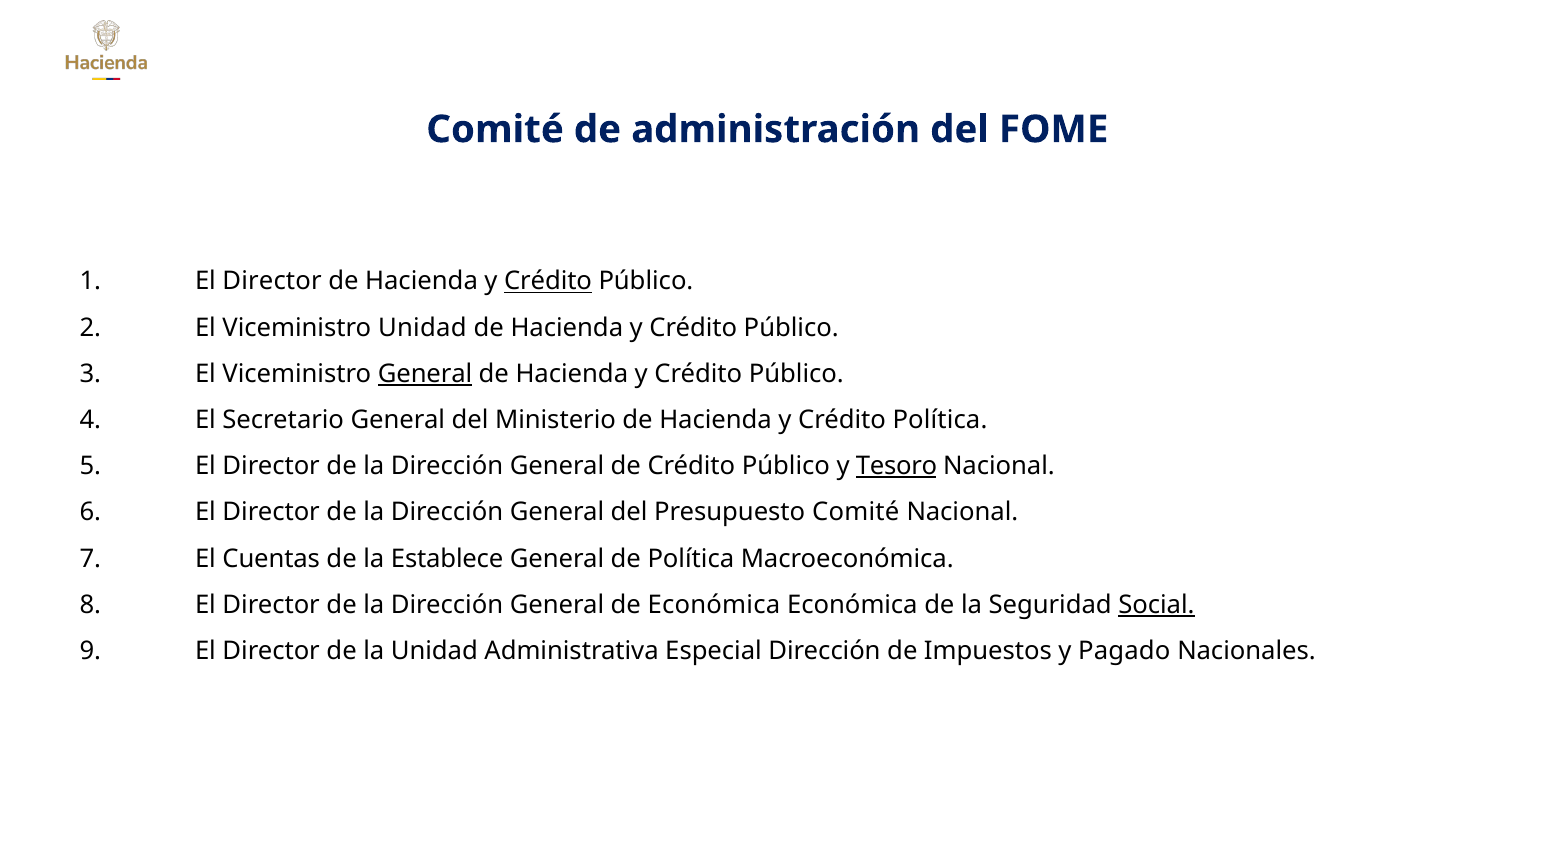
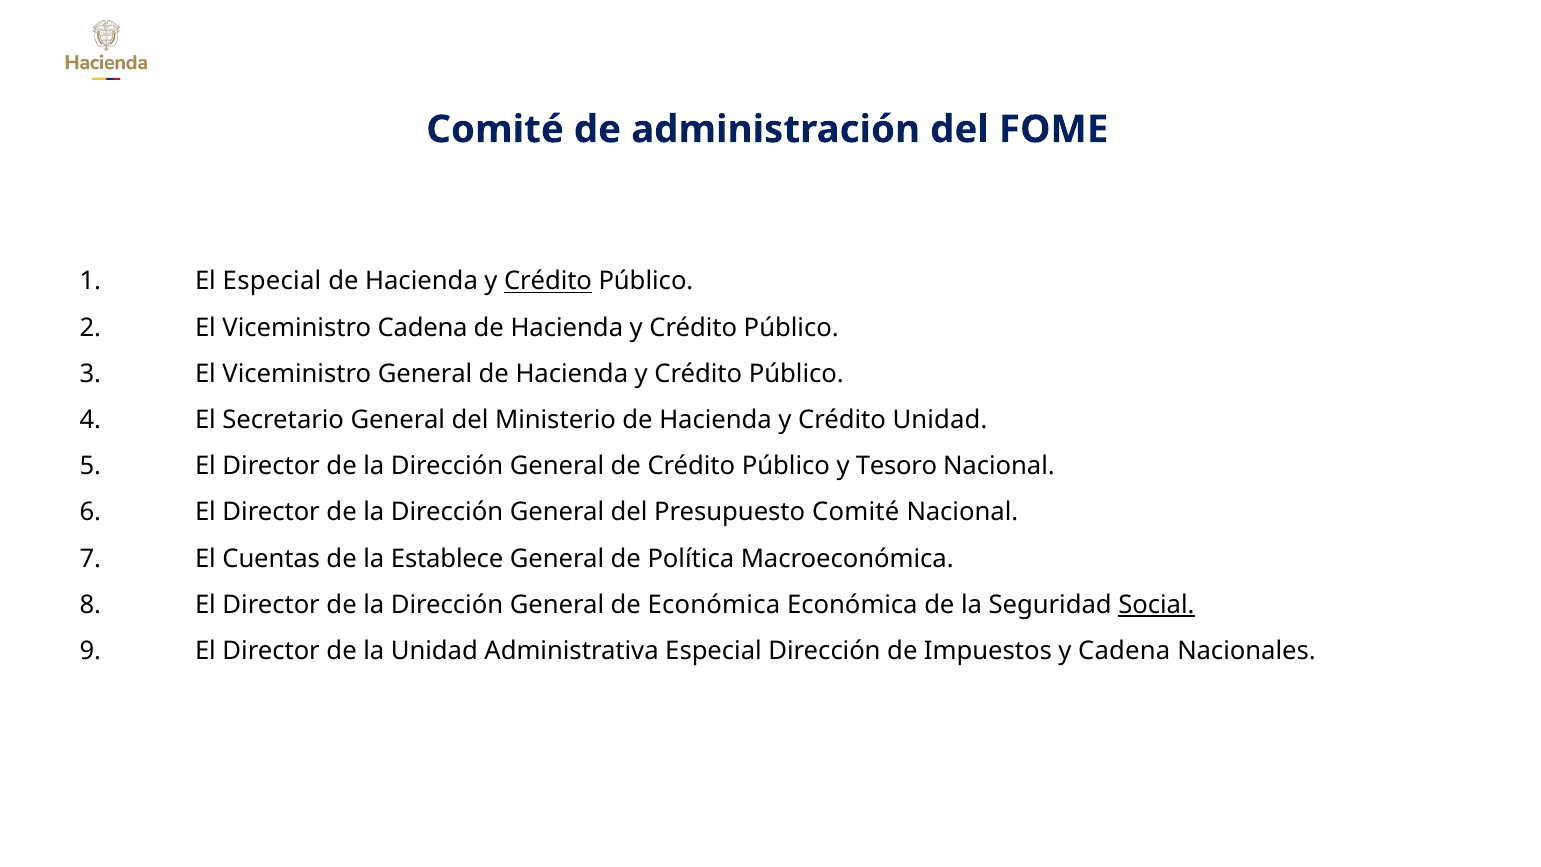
1 El Director: Director -> Especial
Viceministro Unidad: Unidad -> Cadena
General at (425, 374) underline: present -> none
Crédito Política: Política -> Unidad
Tesoro underline: present -> none
y Pagado: Pagado -> Cadena
